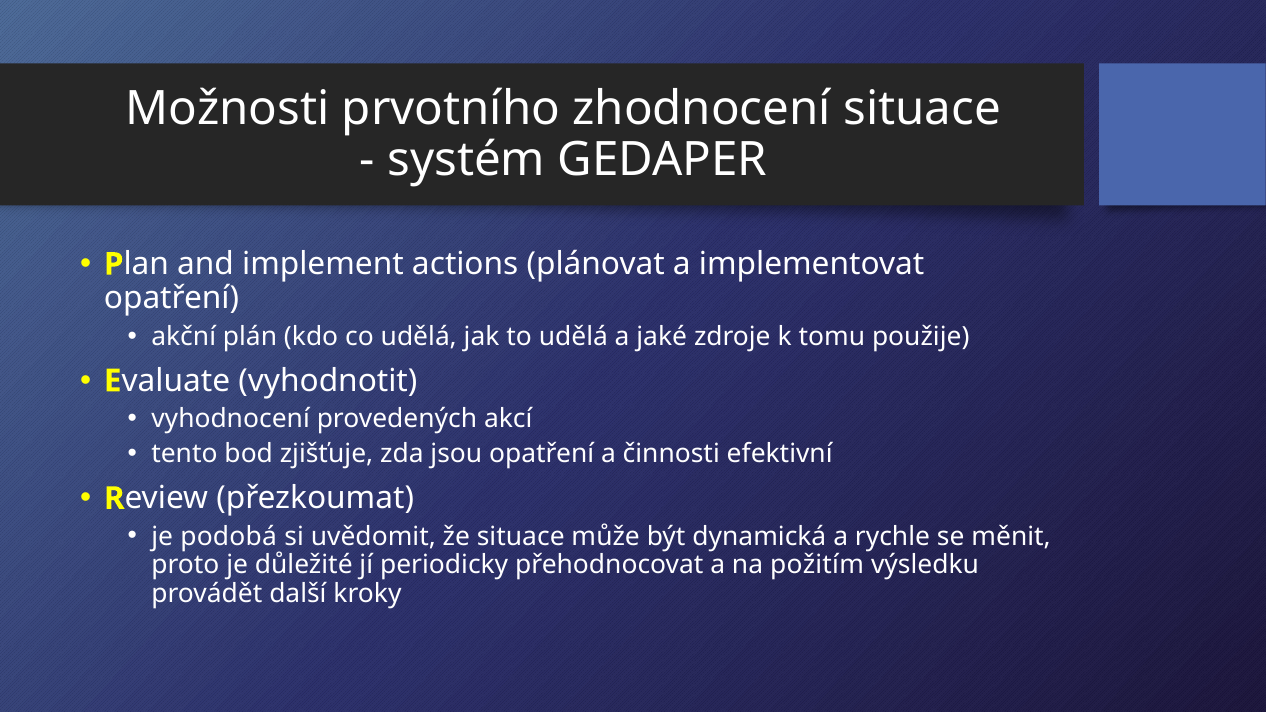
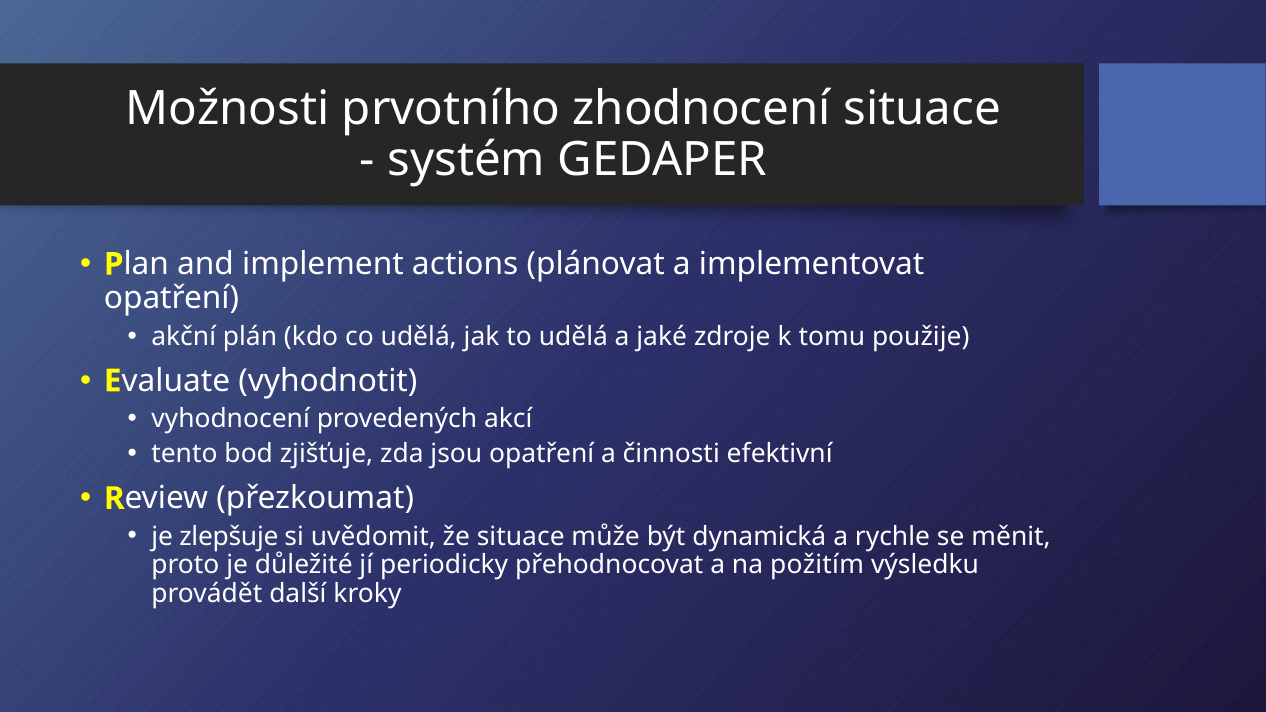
podobá: podobá -> zlepšuje
